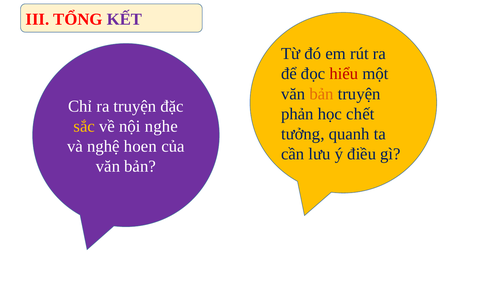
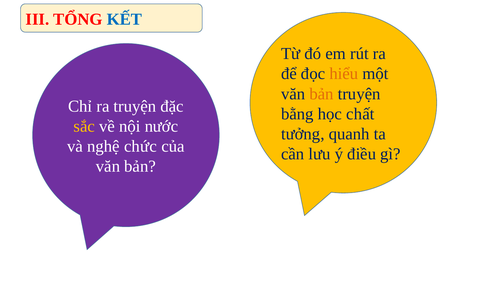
KẾT colour: purple -> blue
hiểu colour: red -> orange
phản: phản -> bằng
chết: chết -> chất
nghe: nghe -> nước
hoen: hoen -> chức
